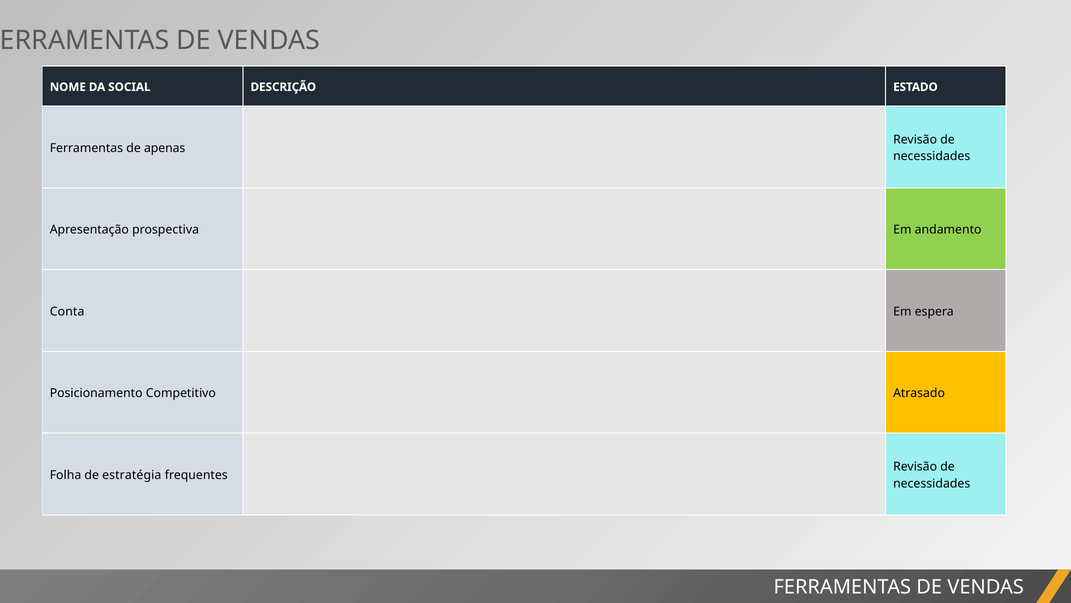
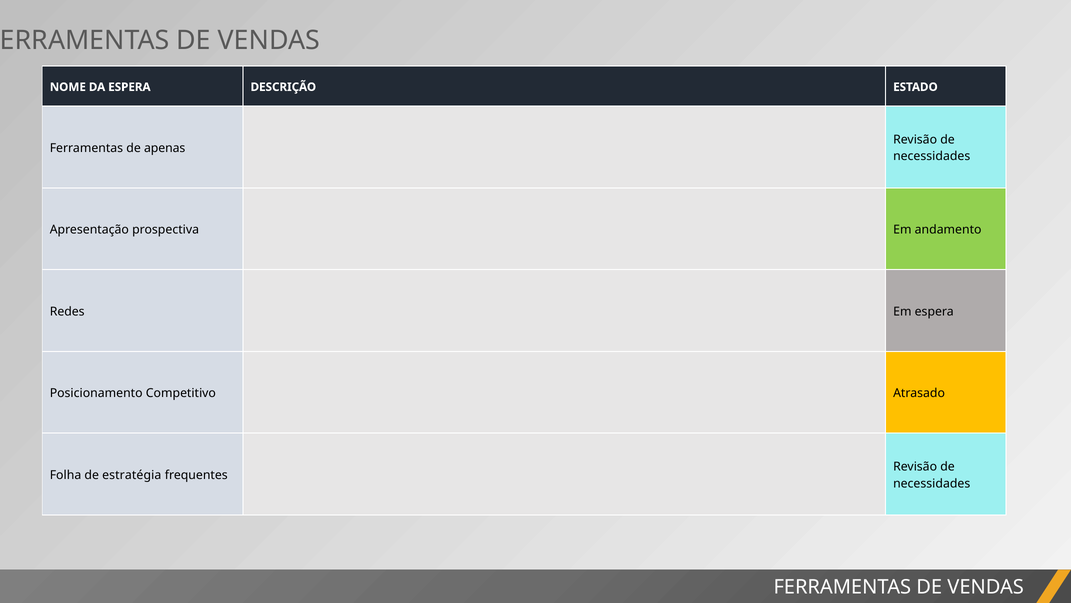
DA SOCIAL: SOCIAL -> ESPERA
Conta: Conta -> Redes
